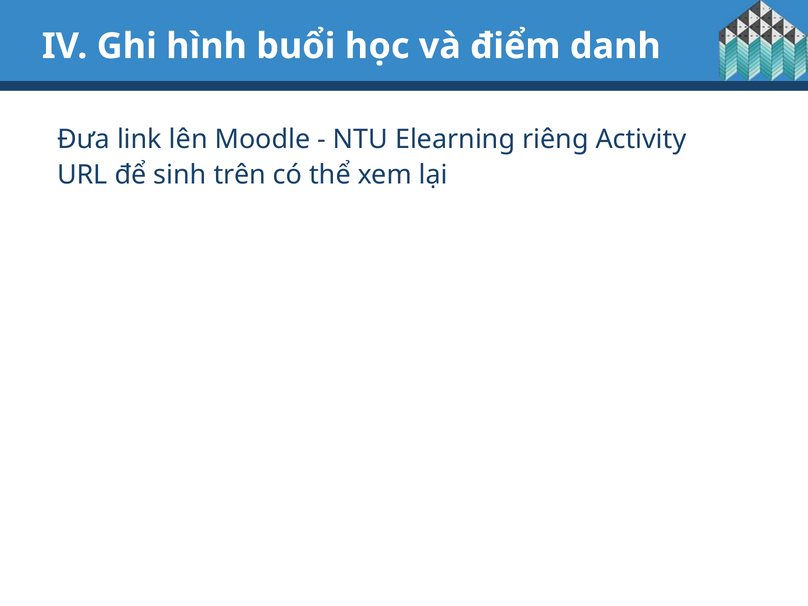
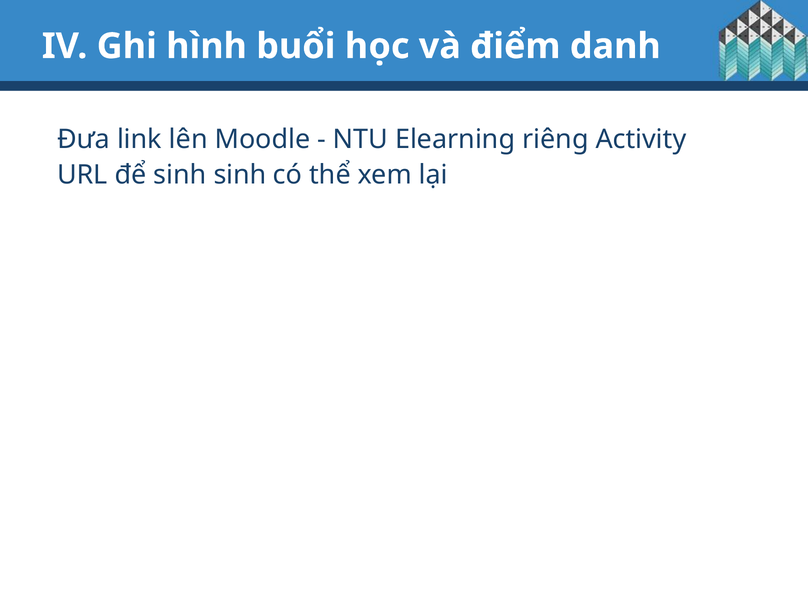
sinh trên: trên -> sinh
